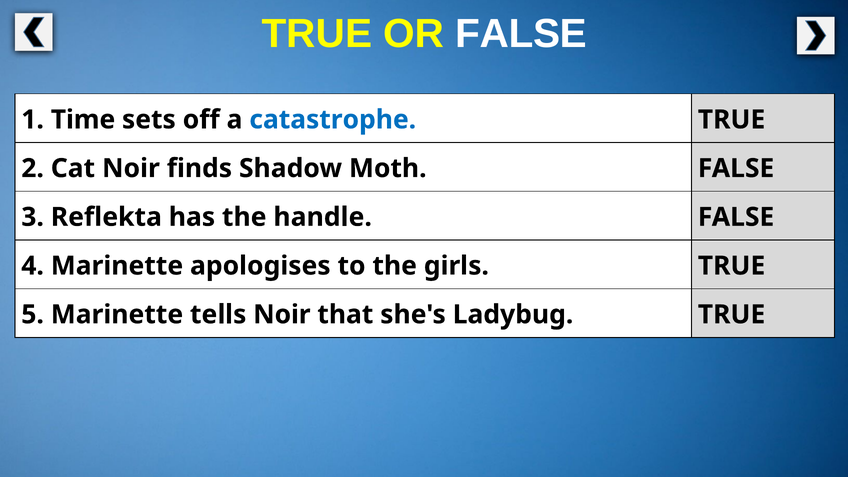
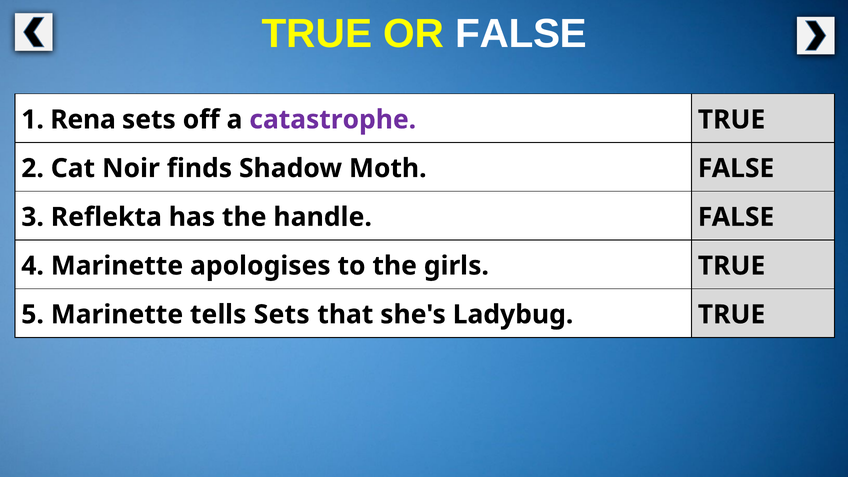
Time: Time -> Rena
catastrophe colour: blue -> purple
tells Noir: Noir -> Sets
